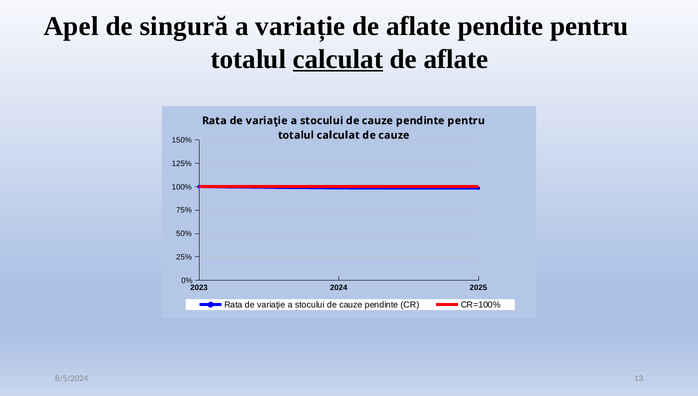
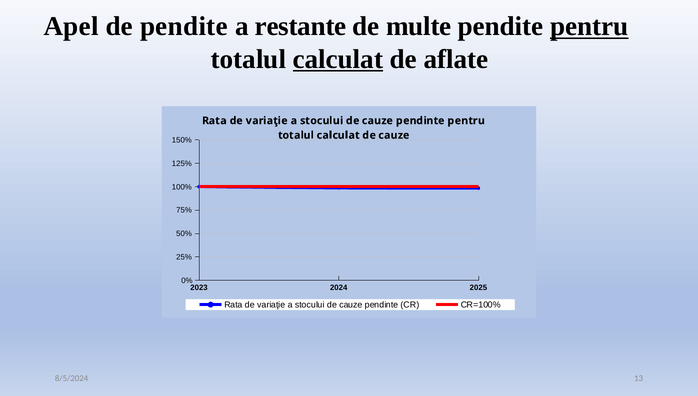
de singură: singură -> pendite
variație: variație -> restante
aflate at (419, 26): aflate -> multe
pentru at (589, 26) underline: none -> present
